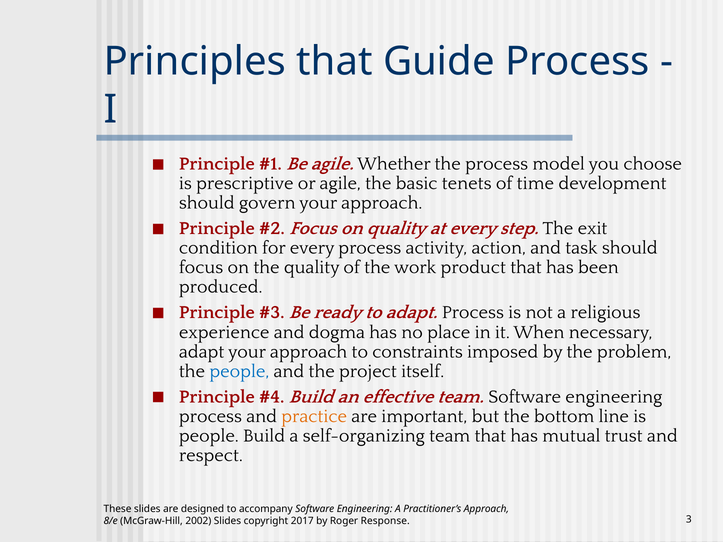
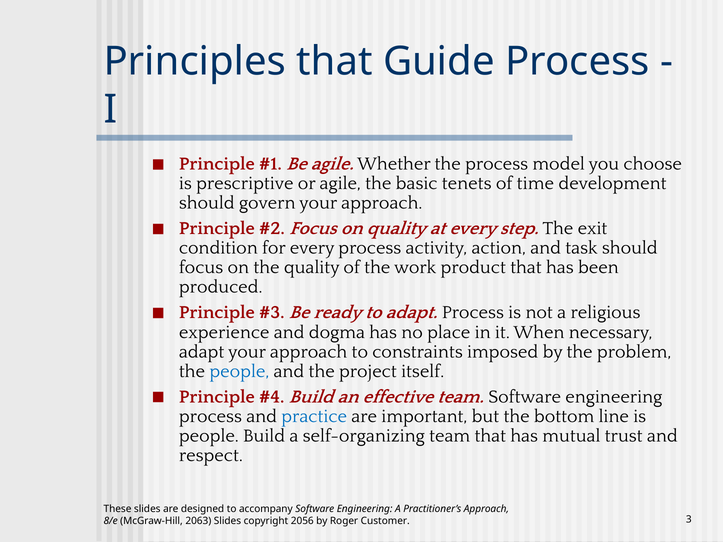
practice colour: orange -> blue
2002: 2002 -> 2063
2017: 2017 -> 2056
Response: Response -> Customer
